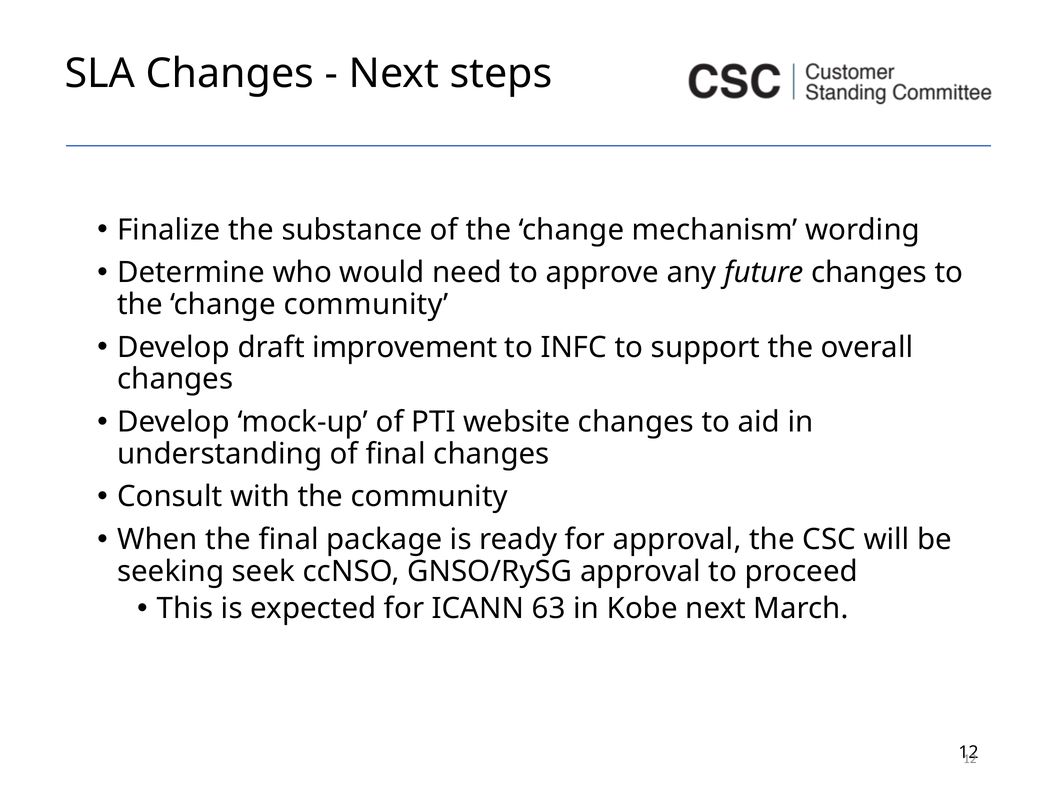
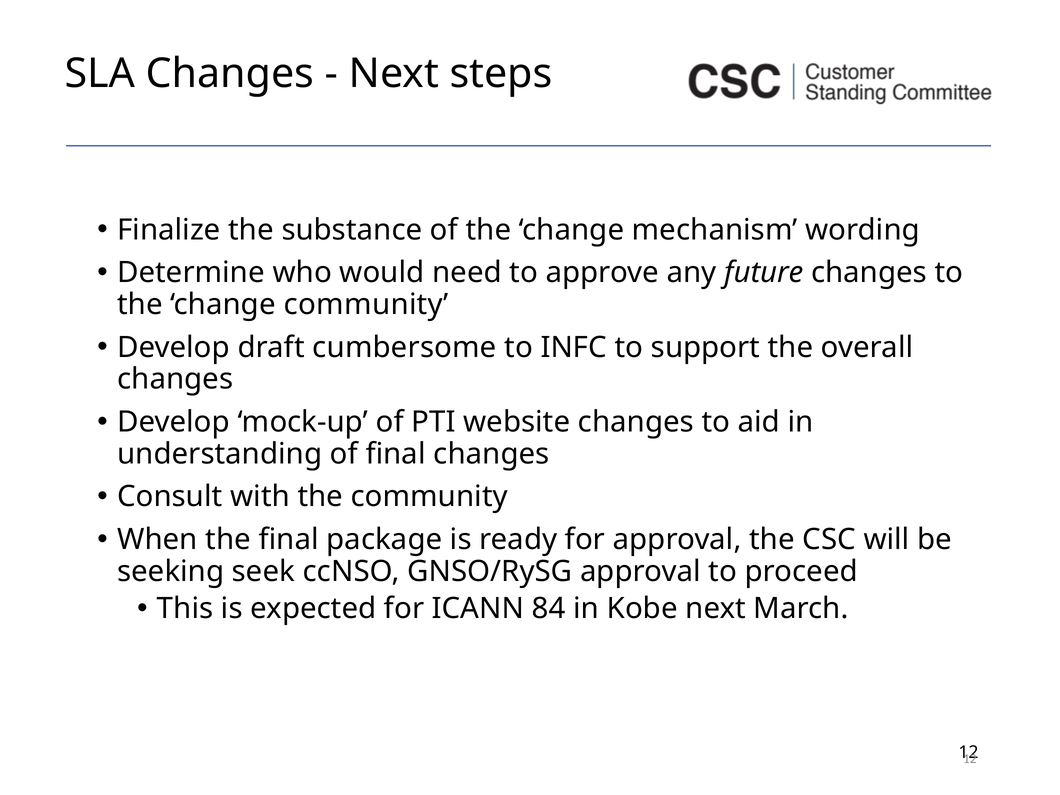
improvement: improvement -> cumbersome
63: 63 -> 84
